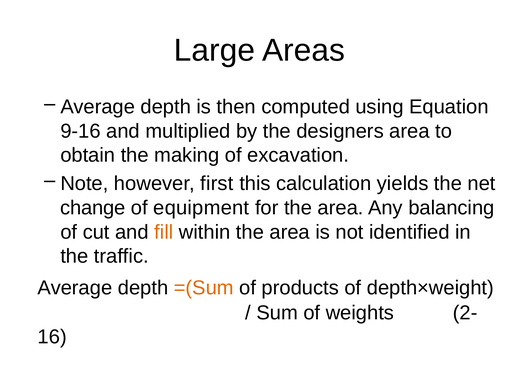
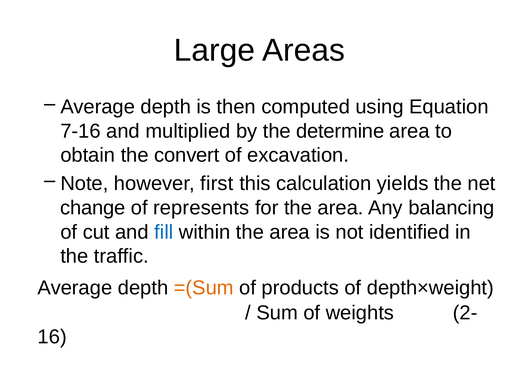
9-16: 9-16 -> 7-16
designers: designers -> determine
making: making -> convert
equipment: equipment -> represents
fill colour: orange -> blue
